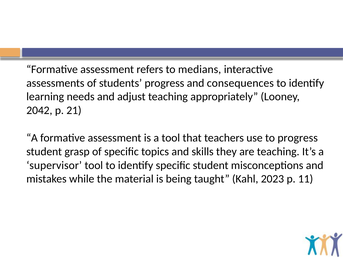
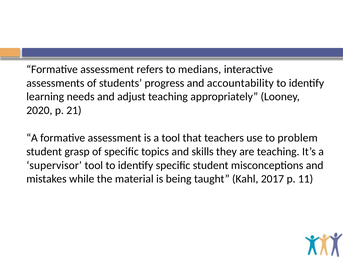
consequences: consequences -> accountability
2042: 2042 -> 2020
to progress: progress -> problem
2023: 2023 -> 2017
